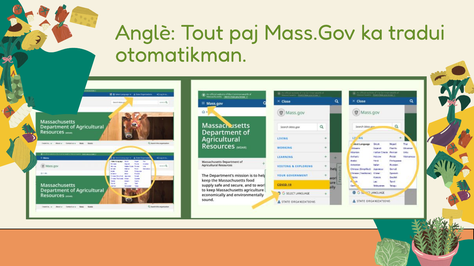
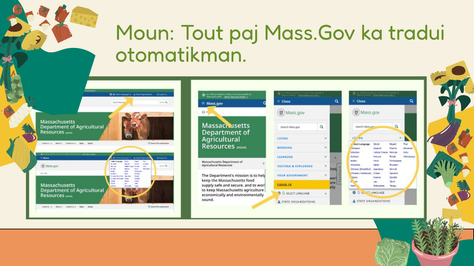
Anglè: Anglè -> Moun
